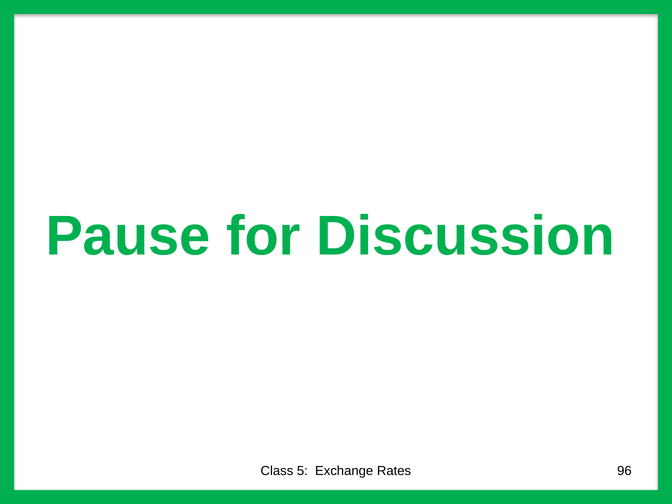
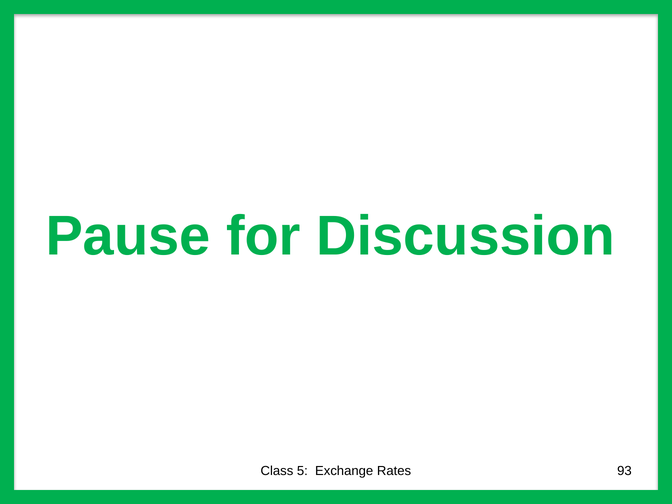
96: 96 -> 93
